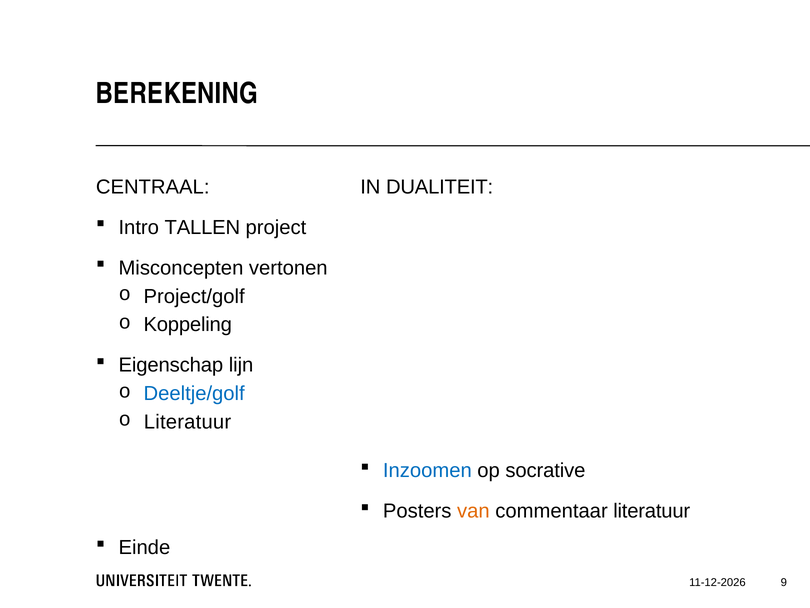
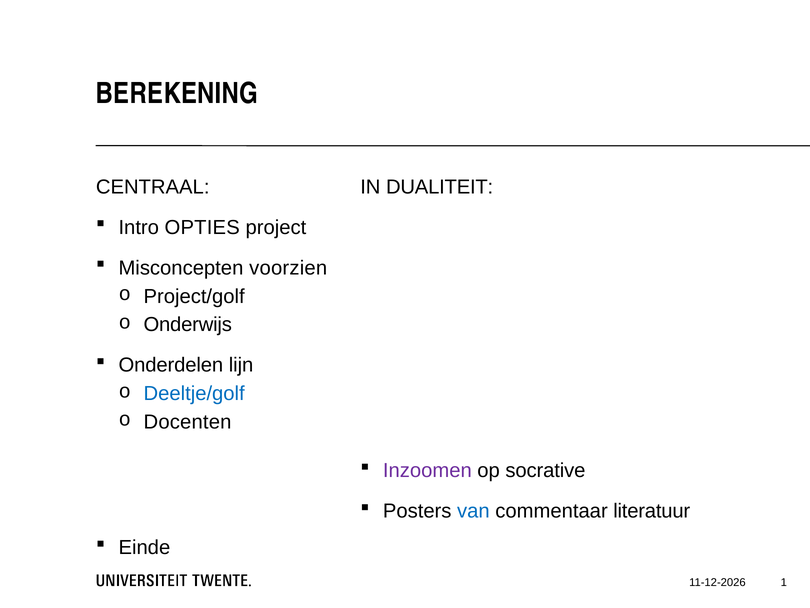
TALLEN: TALLEN -> OPTIES
vertonen: vertonen -> voorzien
Koppeling: Koppeling -> Onderwijs
Eigenschap: Eigenschap -> Onderdelen
Literatuur at (188, 422): Literatuur -> Docenten
Inzoomen colour: blue -> purple
van colour: orange -> blue
9: 9 -> 1
